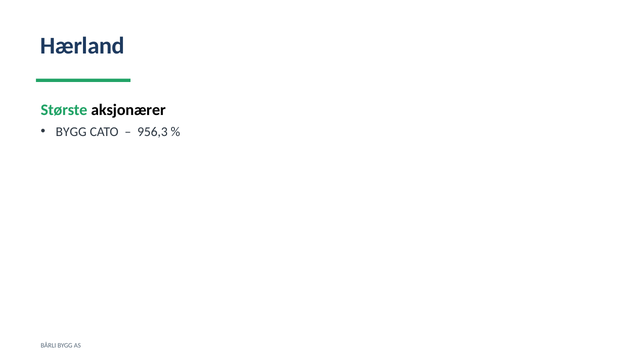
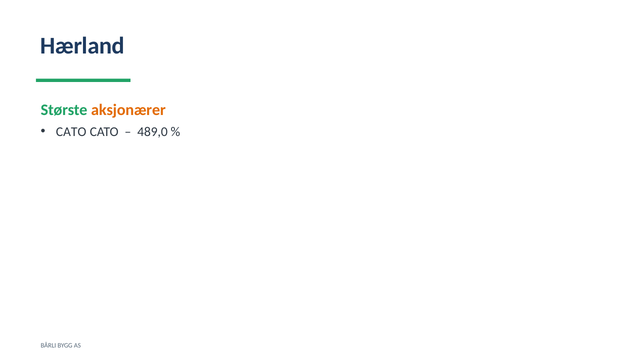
aksjonærer colour: black -> orange
BYGG at (71, 132): BYGG -> CATO
956,3: 956,3 -> 489,0
